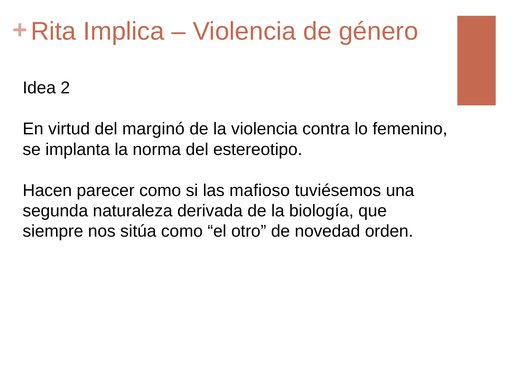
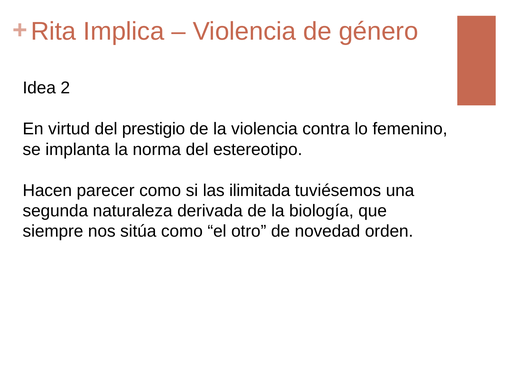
marginó: marginó -> prestigio
mafioso: mafioso -> ilimitada
